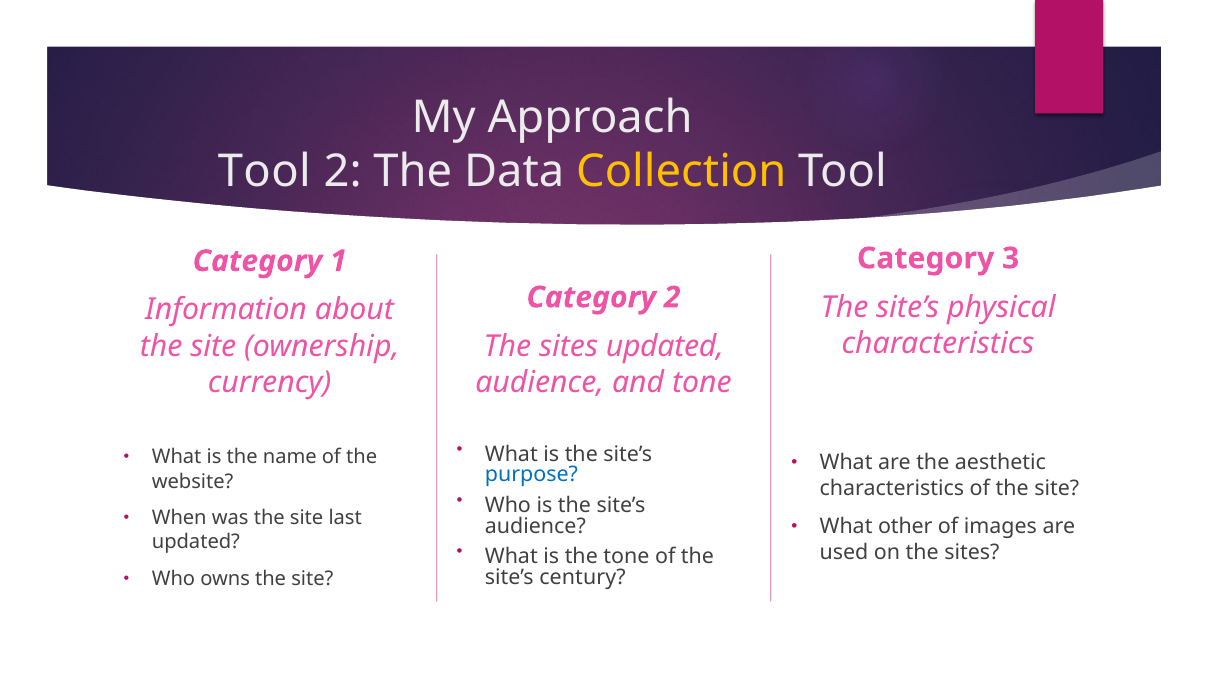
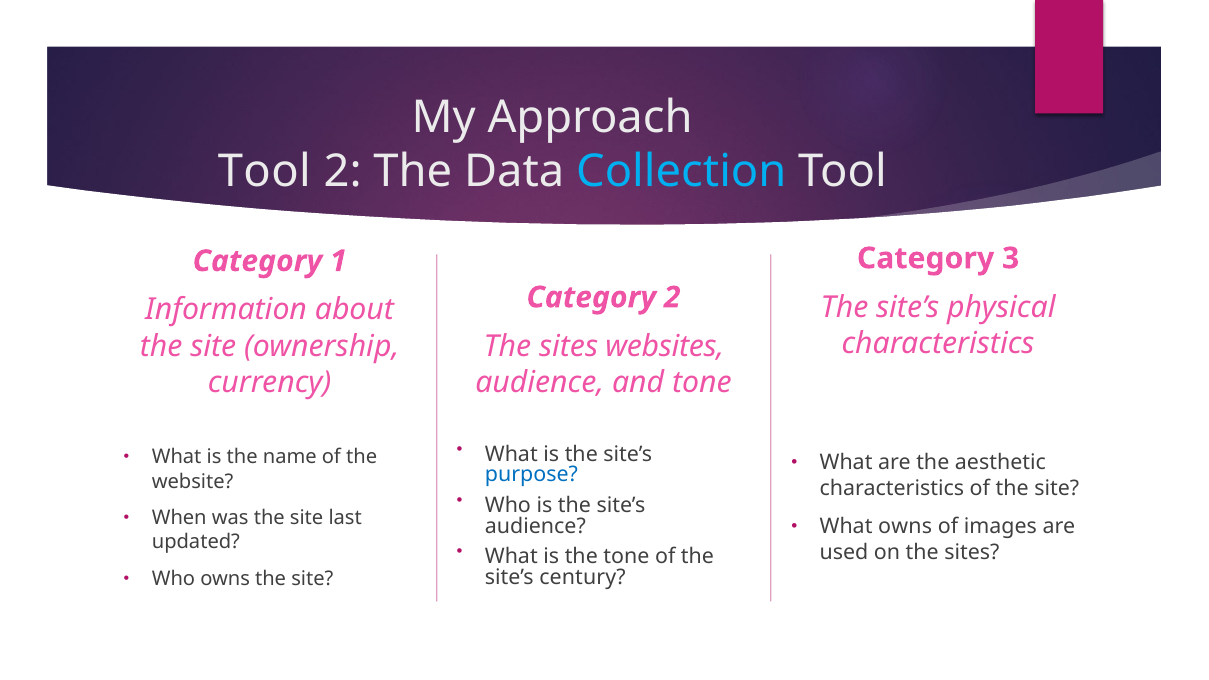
Collection colour: yellow -> light blue
sites updated: updated -> websites
What other: other -> owns
